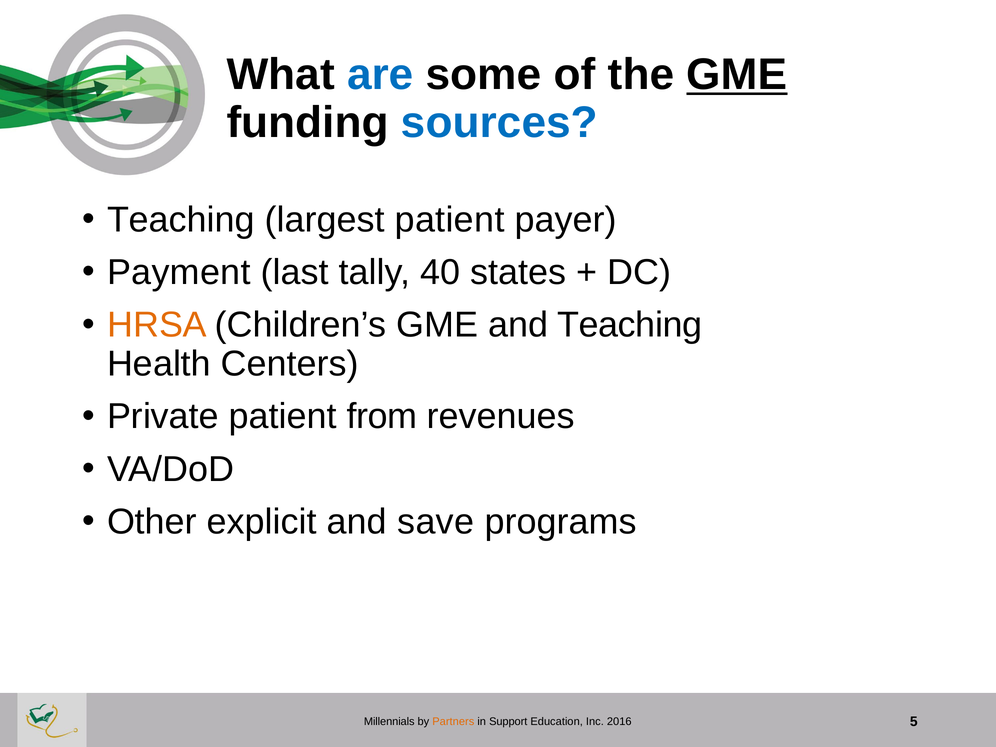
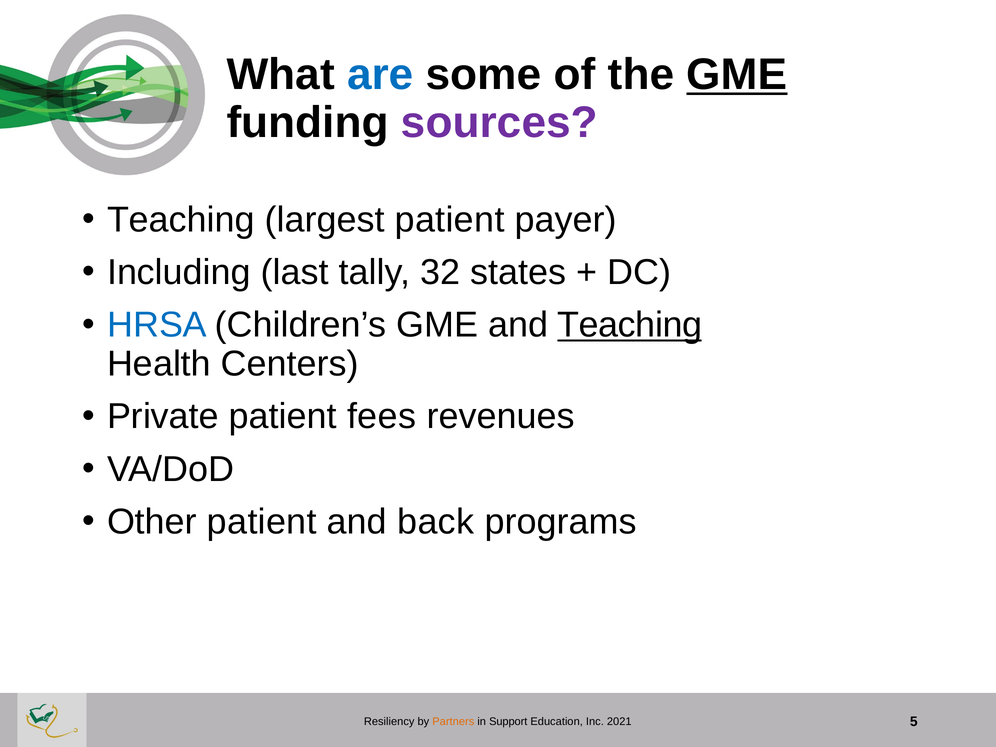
sources colour: blue -> purple
Payment: Payment -> Including
40: 40 -> 32
HRSA colour: orange -> blue
Teaching at (630, 325) underline: none -> present
from: from -> fees
Other explicit: explicit -> patient
save: save -> back
Millennials: Millennials -> Resiliency
2016: 2016 -> 2021
